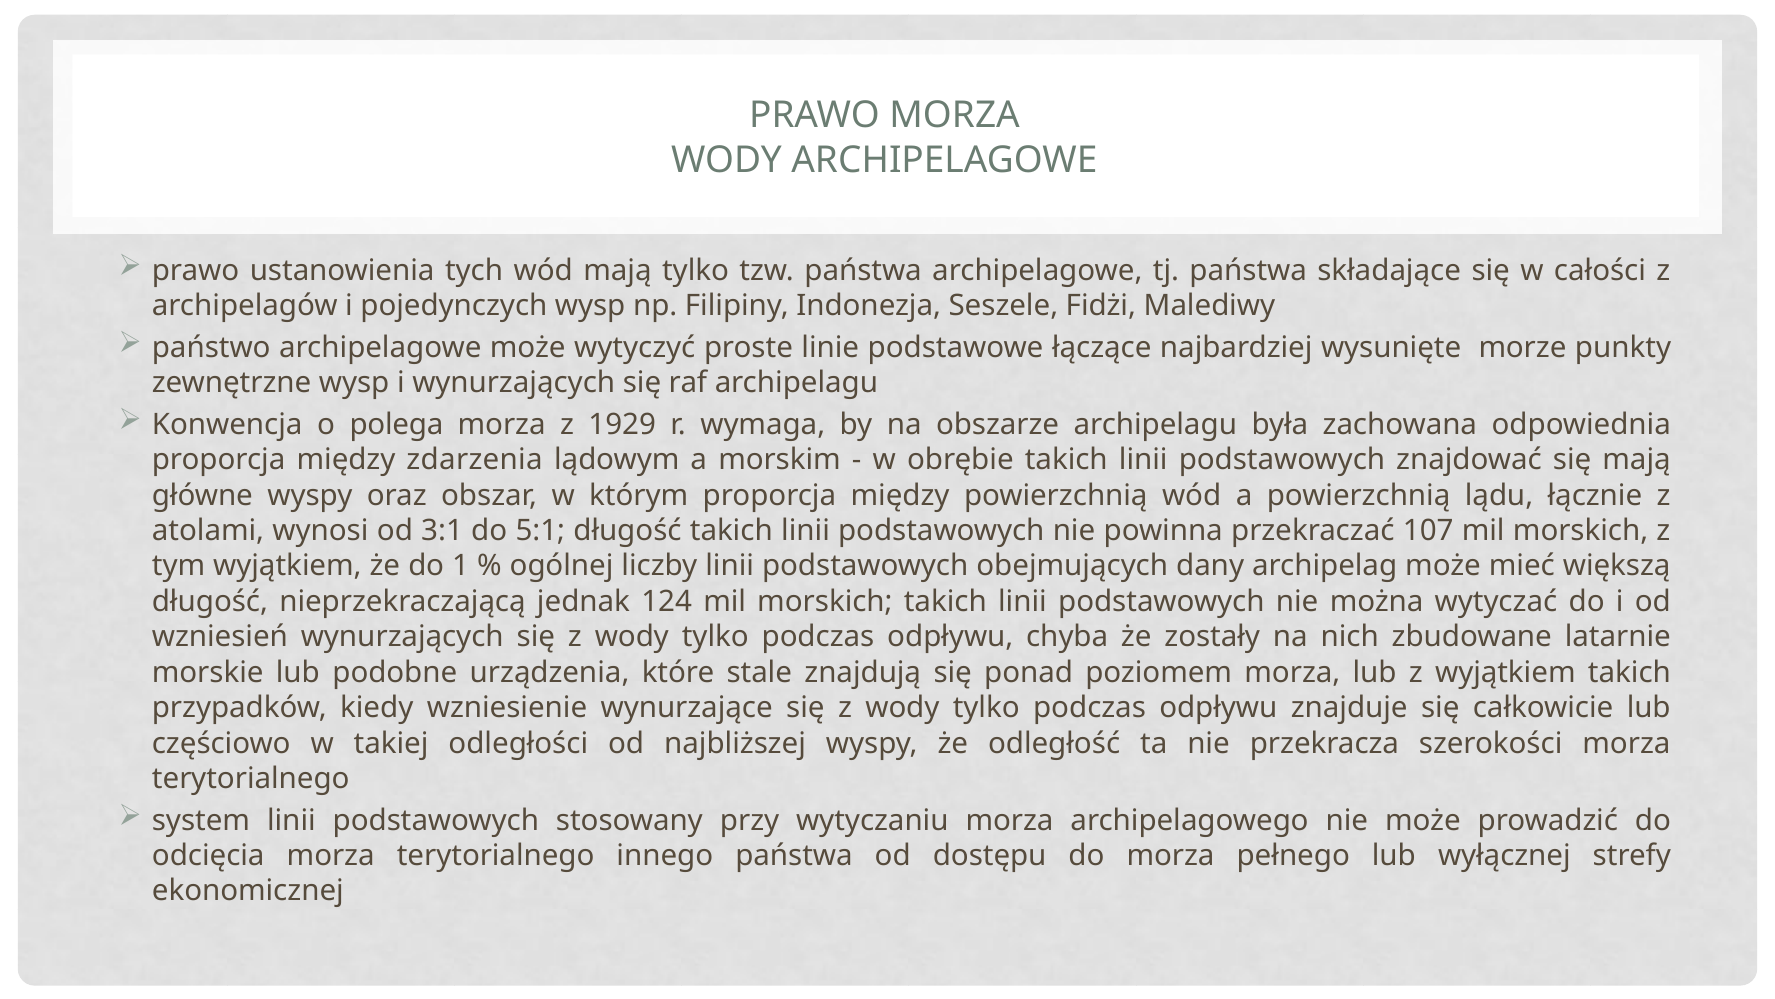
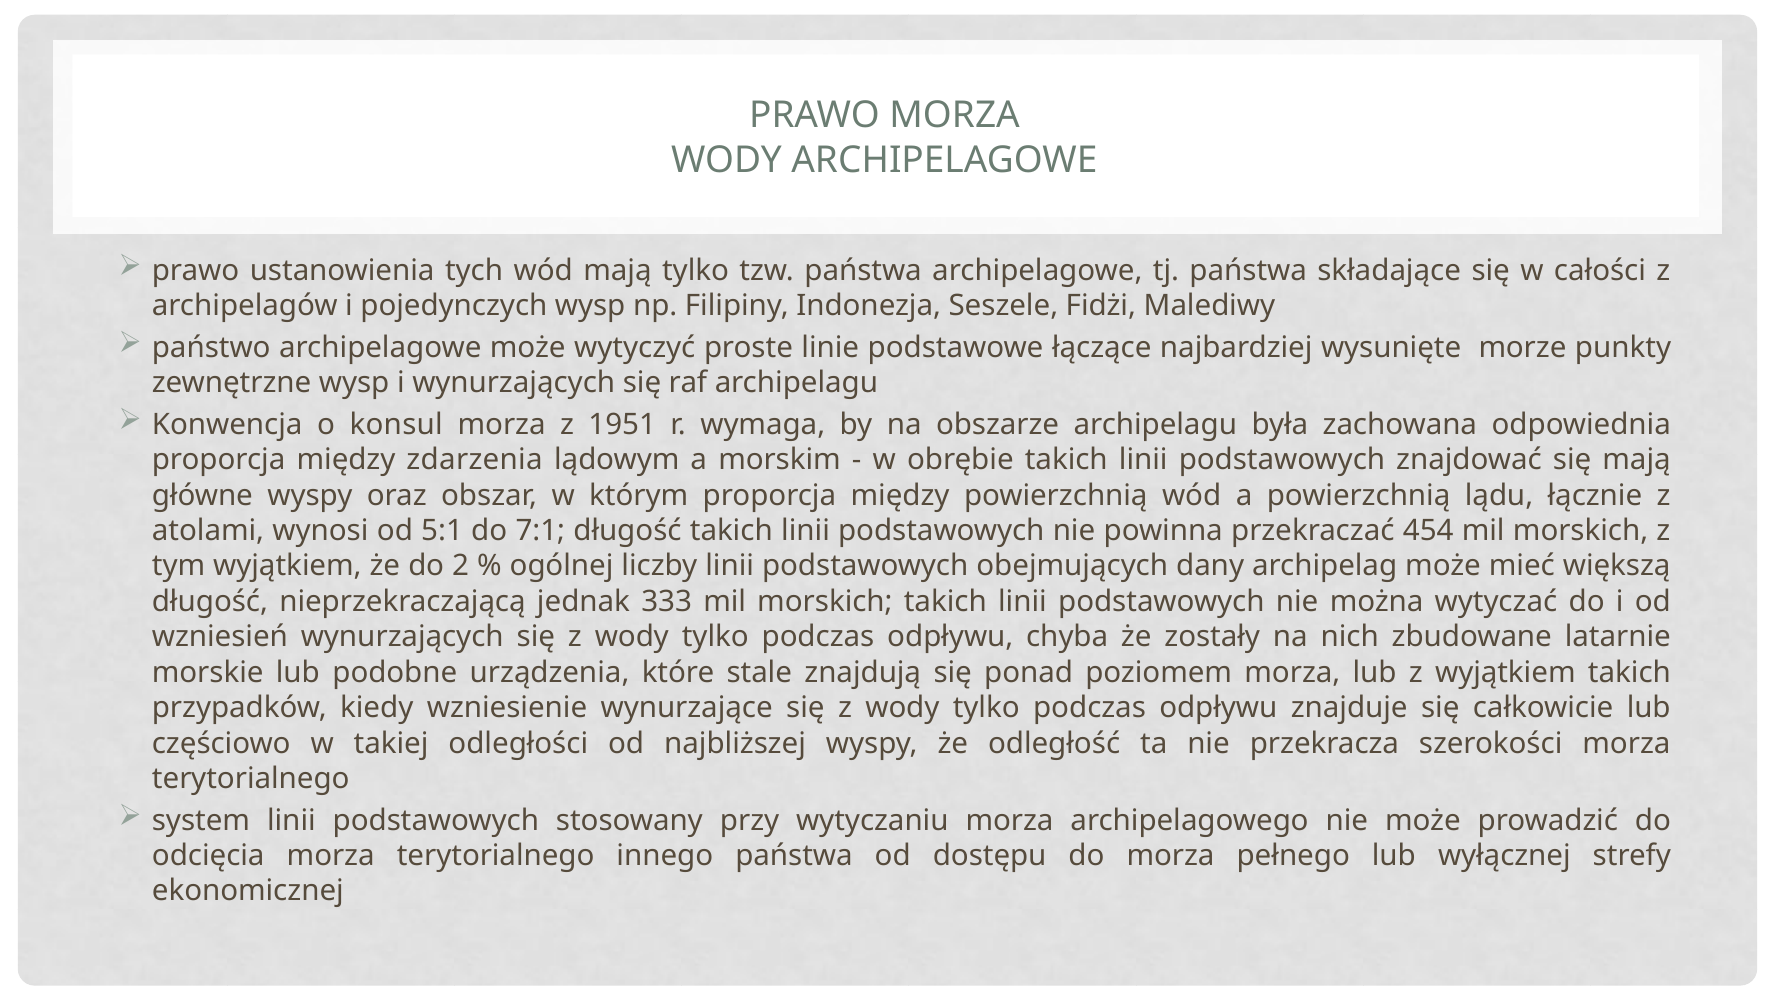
polega: polega -> konsul
1929: 1929 -> 1951
3:1: 3:1 -> 5:1
5:1: 5:1 -> 7:1
107: 107 -> 454
1: 1 -> 2
124: 124 -> 333
